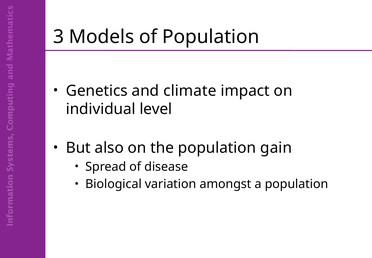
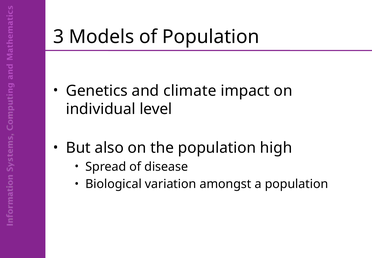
gain: gain -> high
